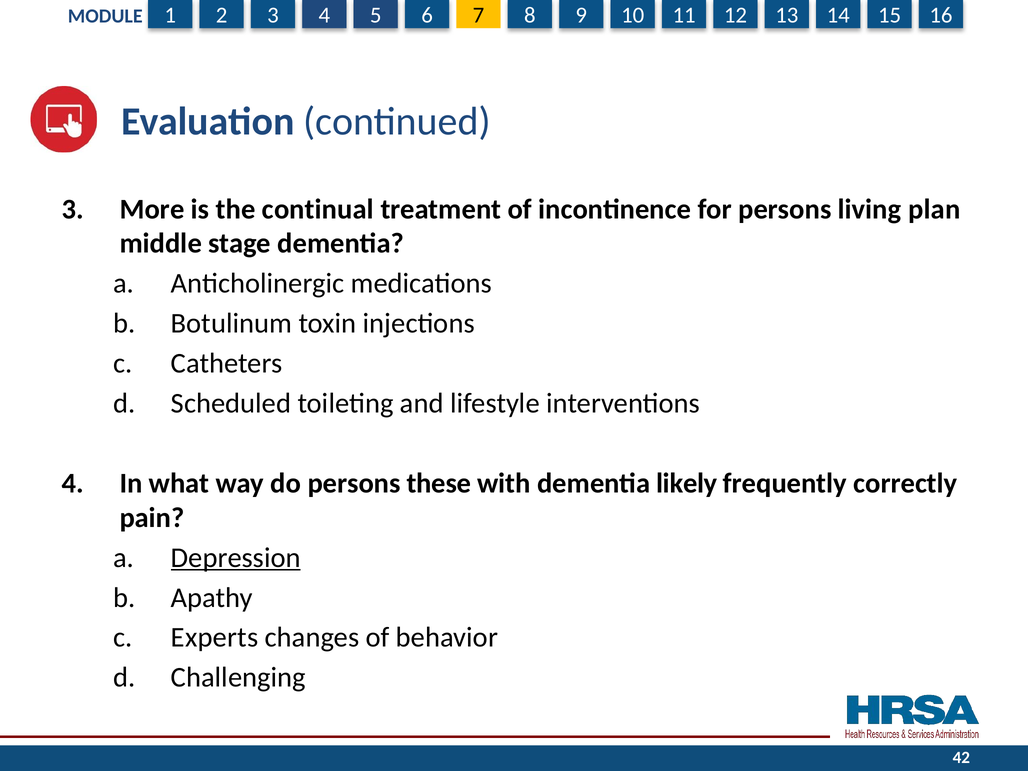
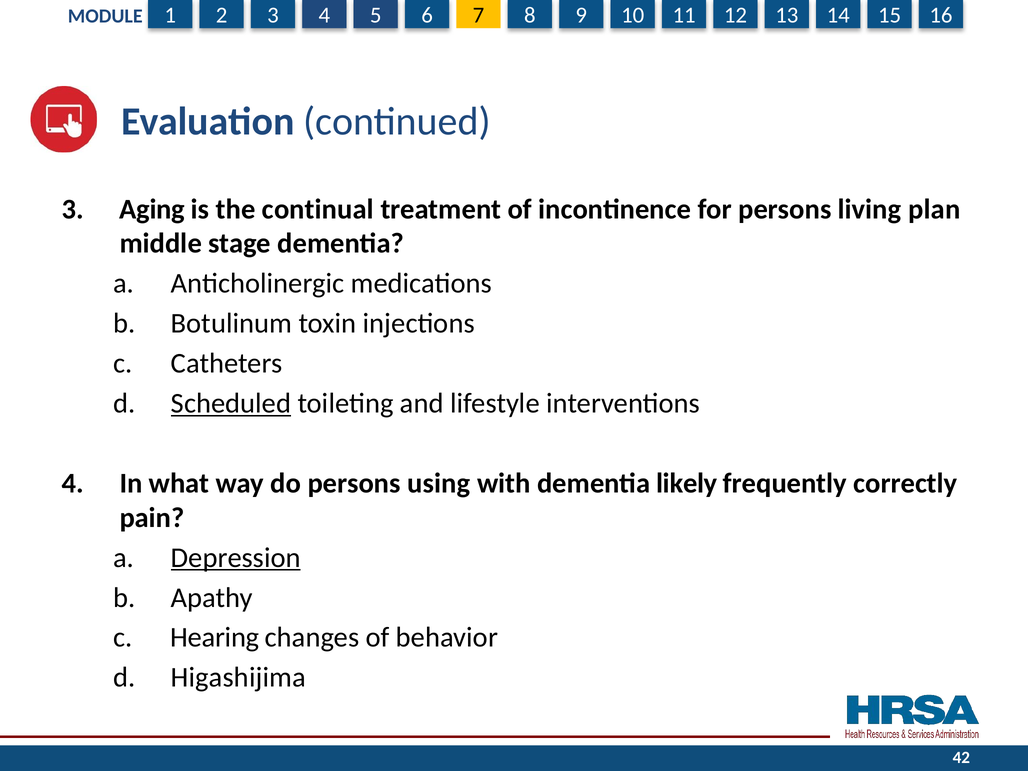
More: More -> Aging
Scheduled underline: none -> present
these: these -> using
Experts: Experts -> Hearing
Challenging: Challenging -> Higashijima
